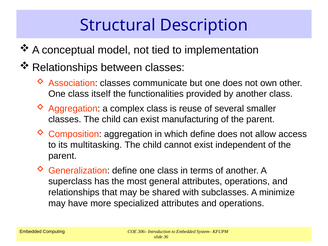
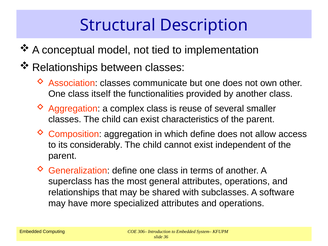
manufacturing: manufacturing -> characteristics
multitasking: multitasking -> considerably
minimize: minimize -> software
